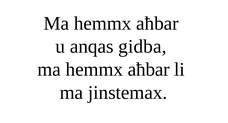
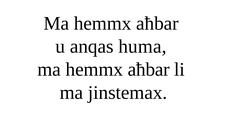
gidba: gidba -> huma
